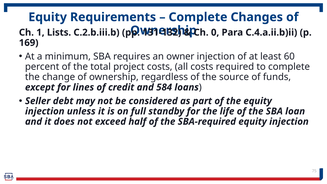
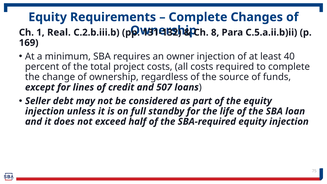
Lists: Lists -> Real
0: 0 -> 8
C.4.a.ii.b)ii: C.4.a.ii.b)ii -> C.5.a.ii.b)ii
60: 60 -> 40
584: 584 -> 507
